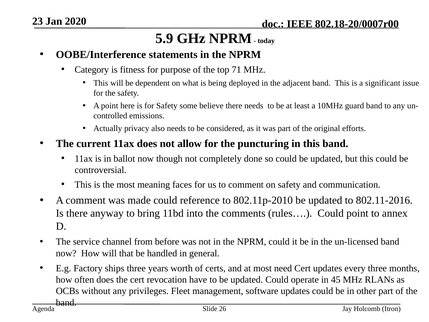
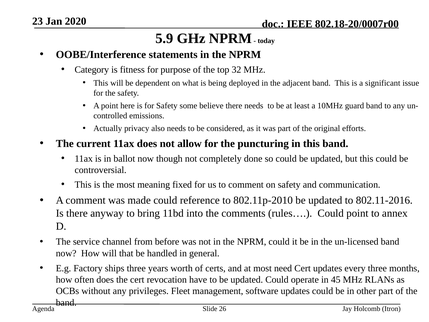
71: 71 -> 32
faces: faces -> fixed
